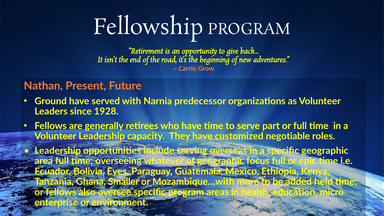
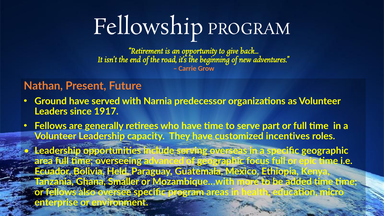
1928: 1928 -> 1917
negotiable: negotiable -> incentives
whatever: whatever -> advanced
Eyes: Eyes -> Held
added held: held -> time
